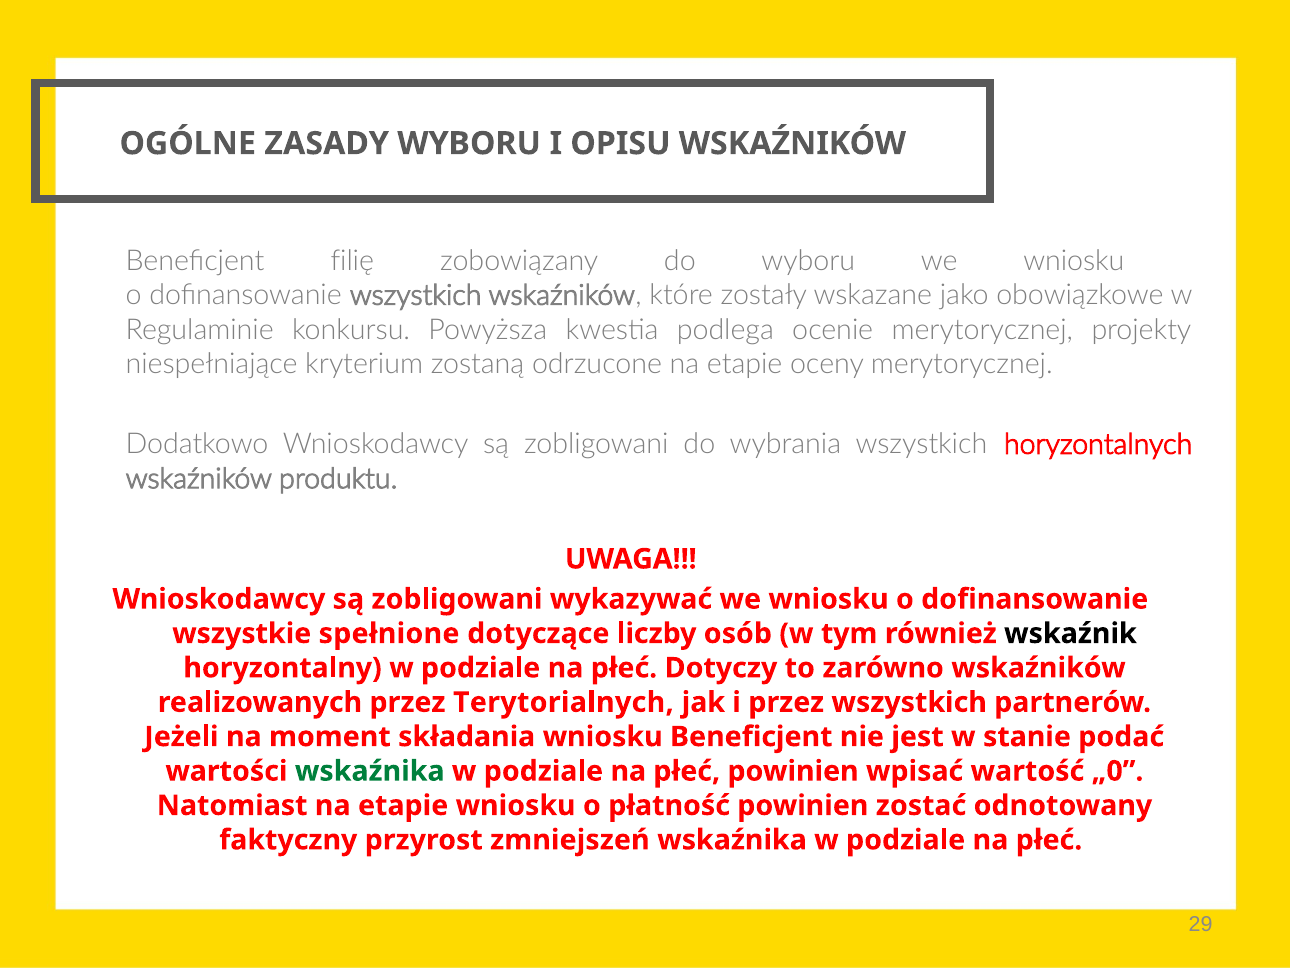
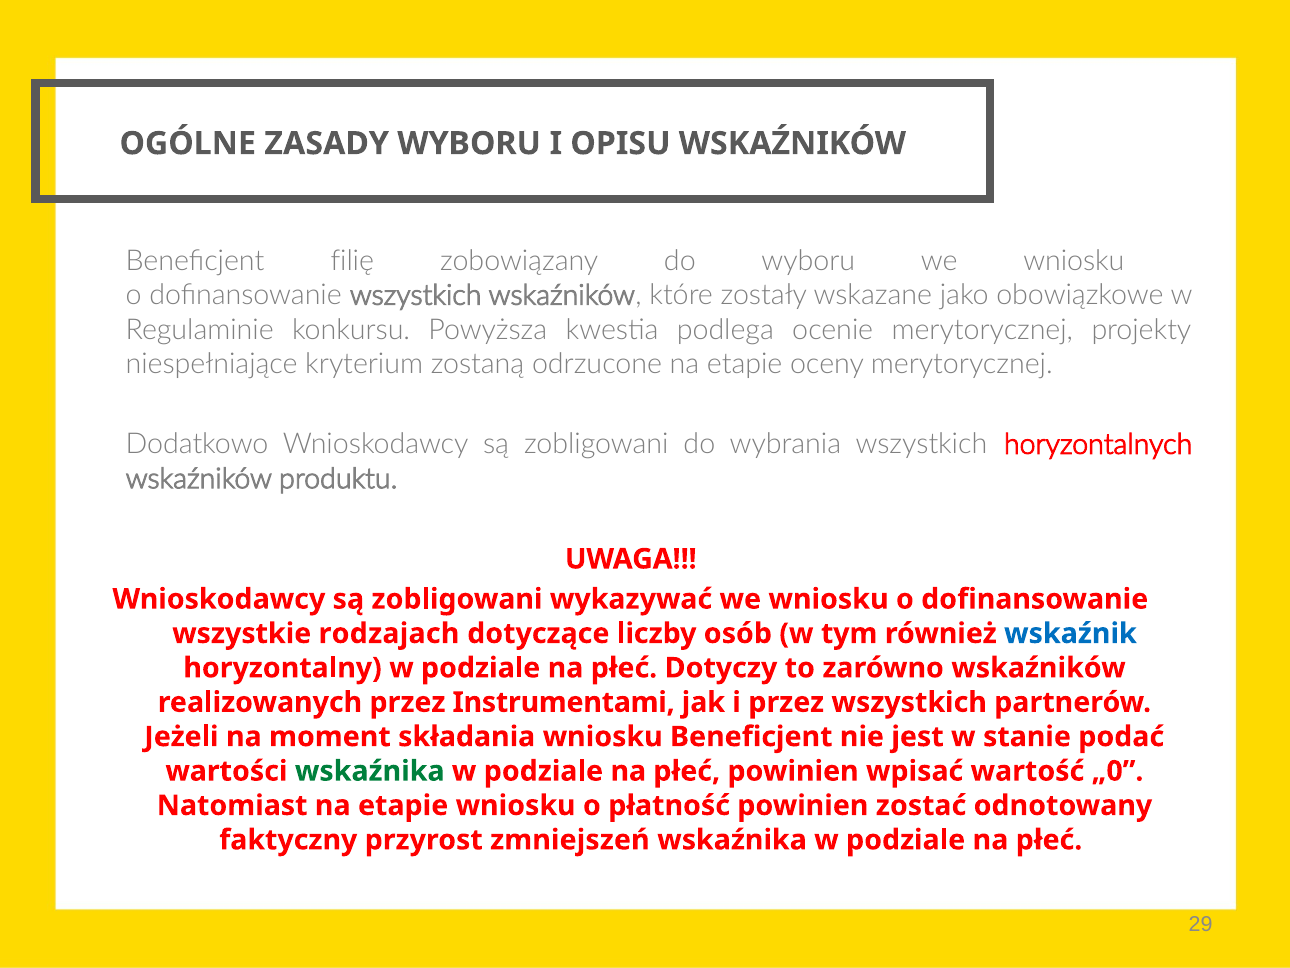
spełnione: spełnione -> rodzajach
wskaźnik colour: black -> blue
Terytorialnych: Terytorialnych -> Instrumentami
